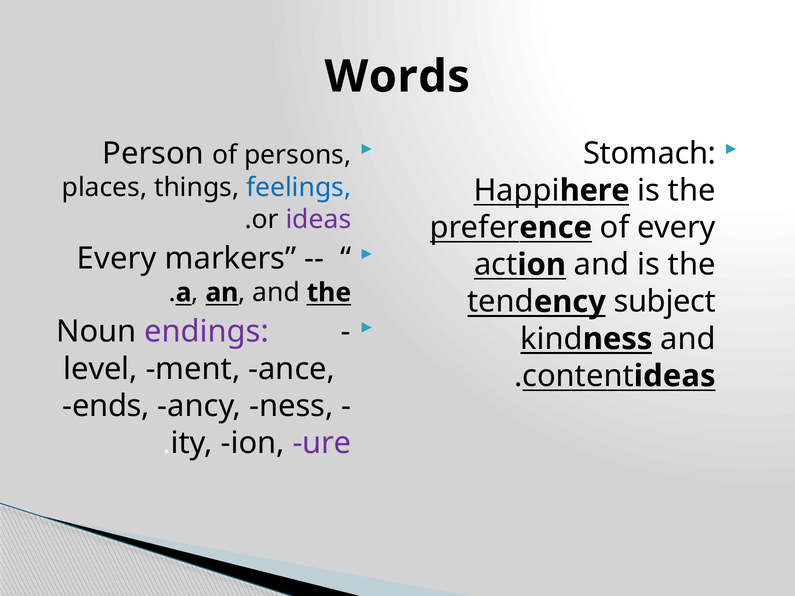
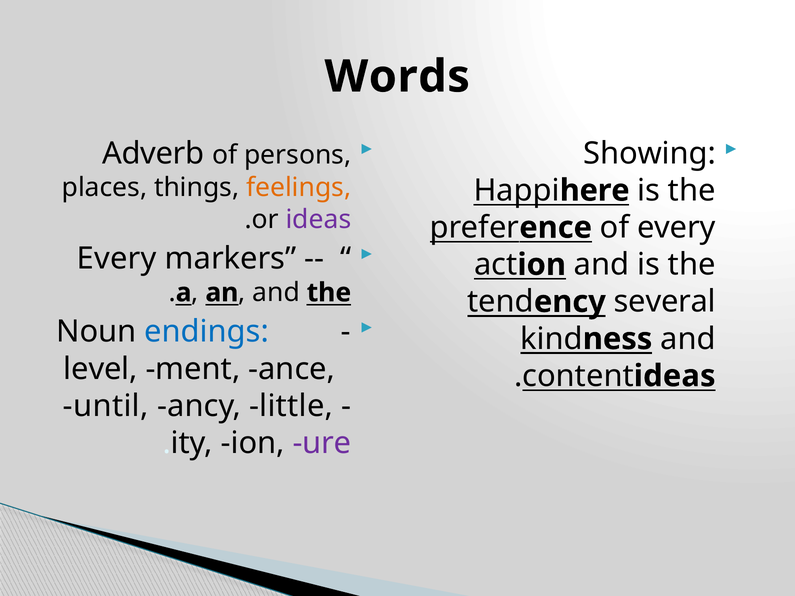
Person: Person -> Adverb
Stomach: Stomach -> Showing
feelings colour: blue -> orange
subject: subject -> several
endings colour: purple -> blue
ends: ends -> until
ancy ness: ness -> little
